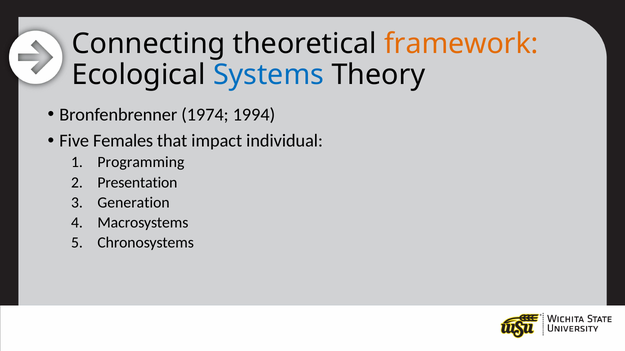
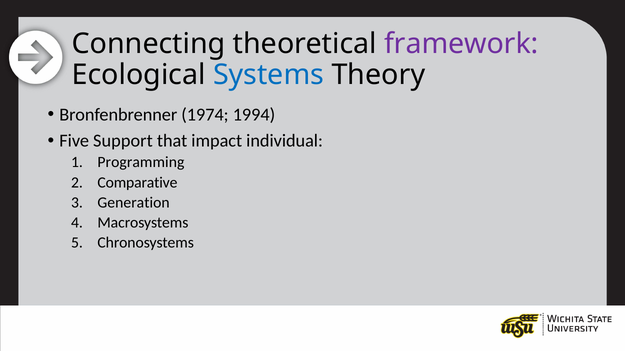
framework colour: orange -> purple
Females: Females -> Support
Presentation: Presentation -> Comparative
